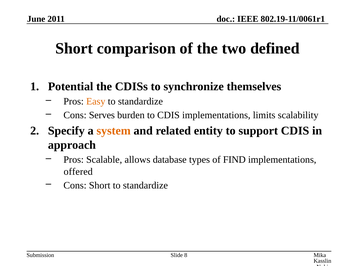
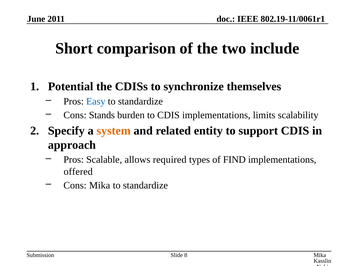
defined: defined -> include
Easy colour: orange -> blue
Serves: Serves -> Stands
database: database -> required
Cons Short: Short -> Mika
